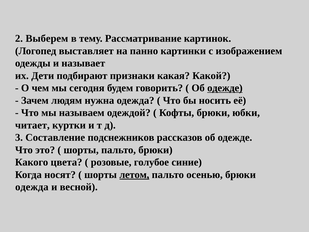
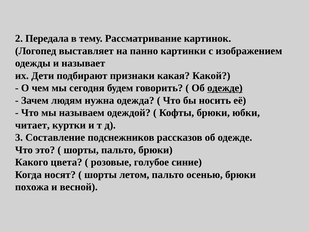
Выберем: Выберем -> Передала
летом underline: present -> none
одежда at (32, 187): одежда -> похожа
